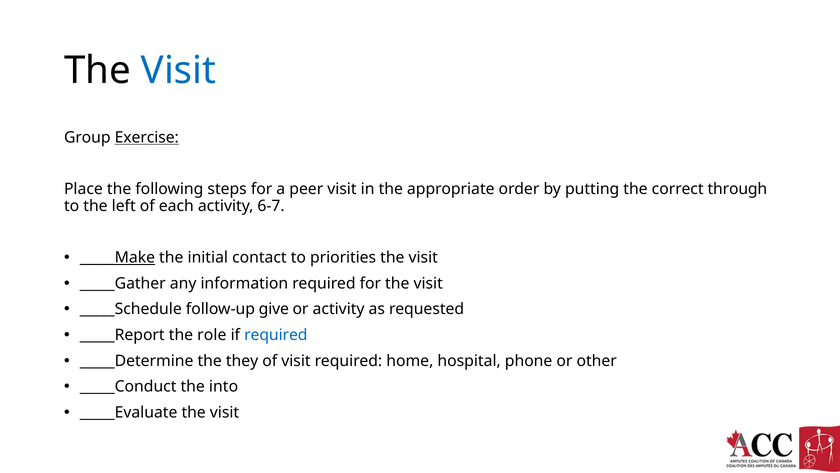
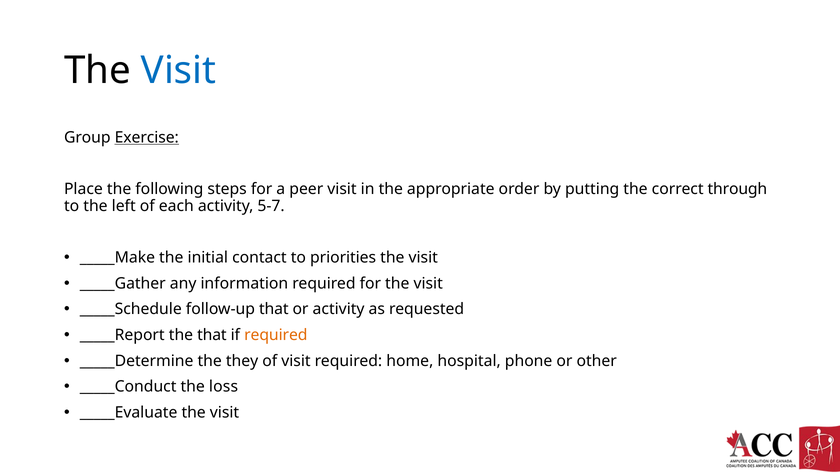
6-7: 6-7 -> 5-7
_____Make underline: present -> none
follow-up give: give -> that
the role: role -> that
required at (276, 335) colour: blue -> orange
into: into -> loss
